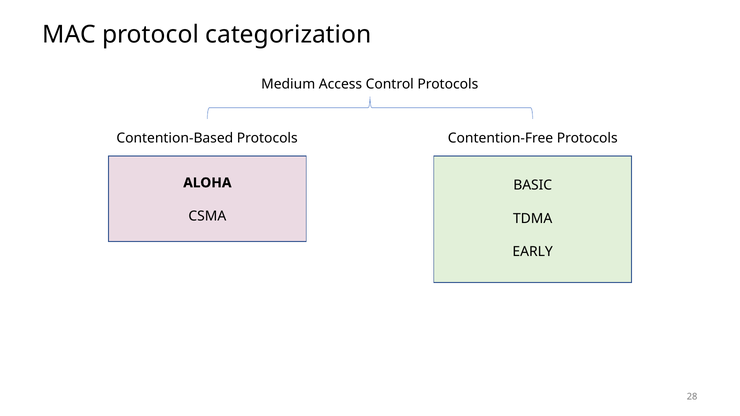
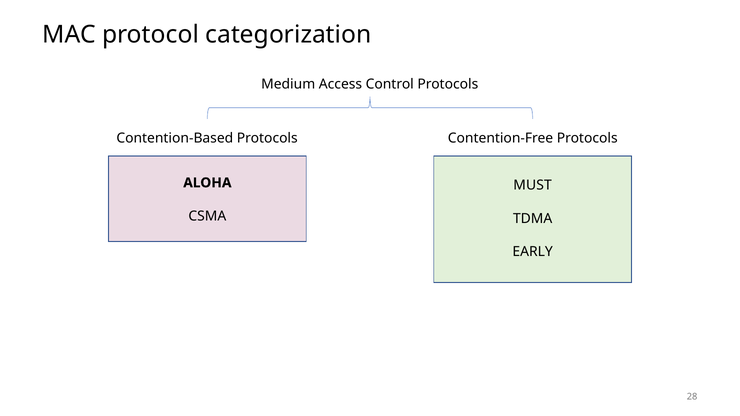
BASIC: BASIC -> MUST
